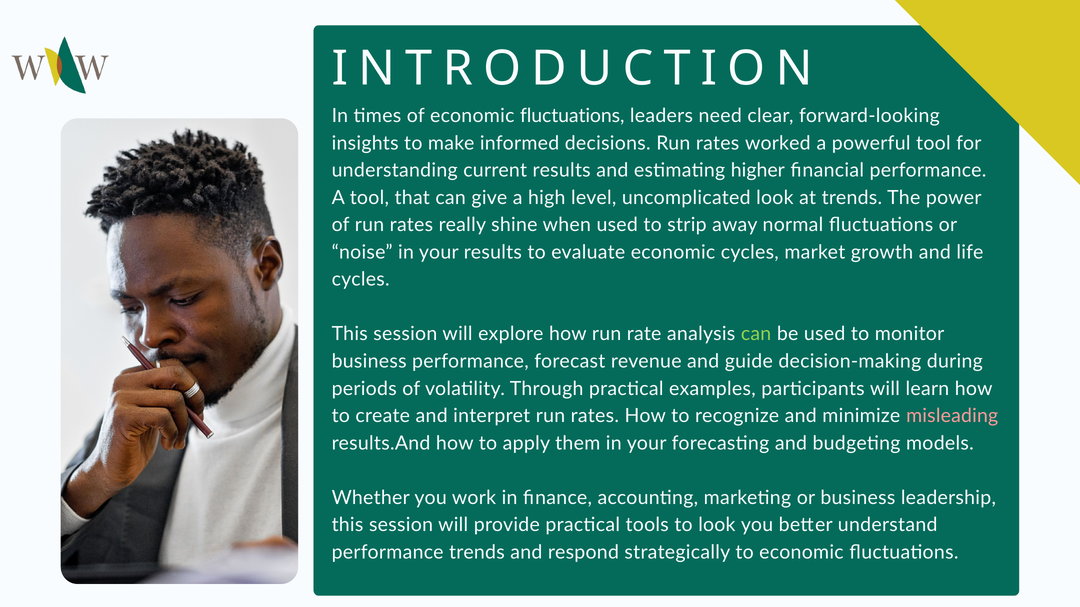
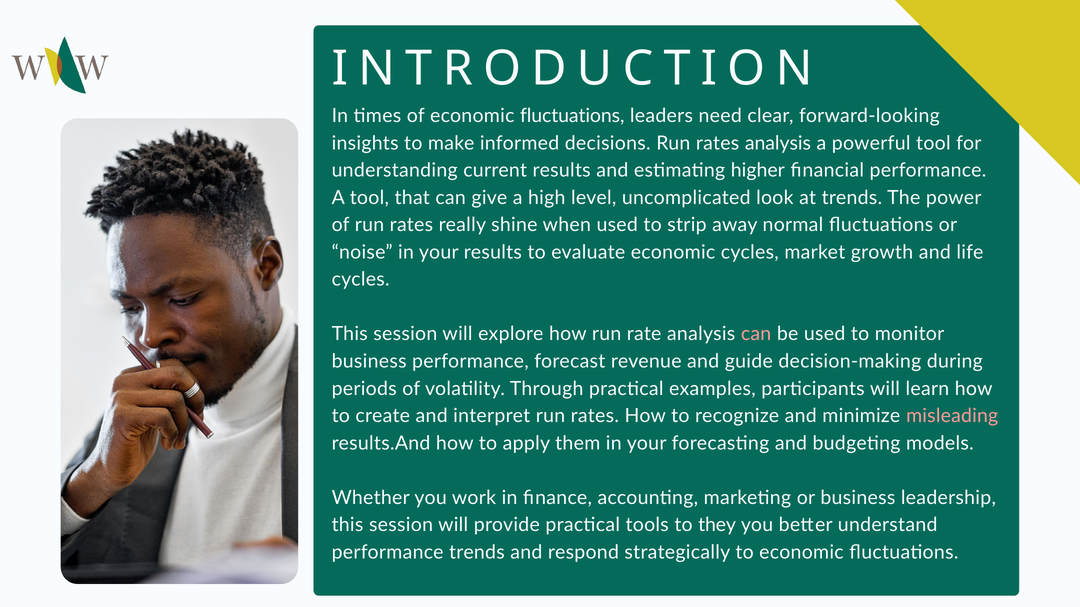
rates worked: worked -> analysis
can at (756, 334) colour: light green -> pink
to look: look -> they
